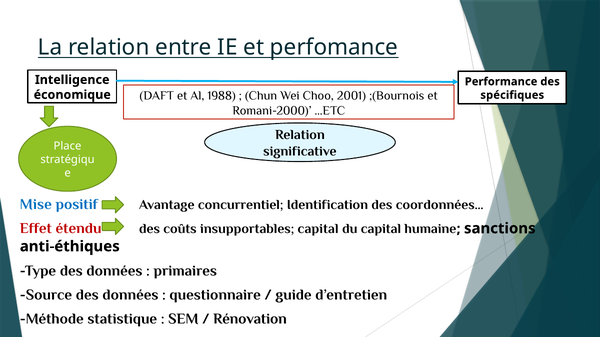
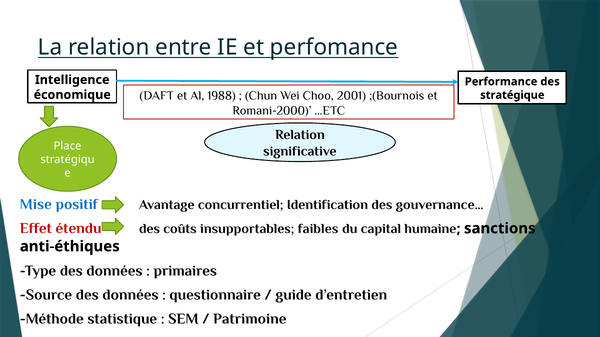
spécifiques: spécifiques -> stratégique
coordonnées…: coordonnées… -> gouvernance…
insupportables capital: capital -> faibles
Rénovation: Rénovation -> Patrimoine
